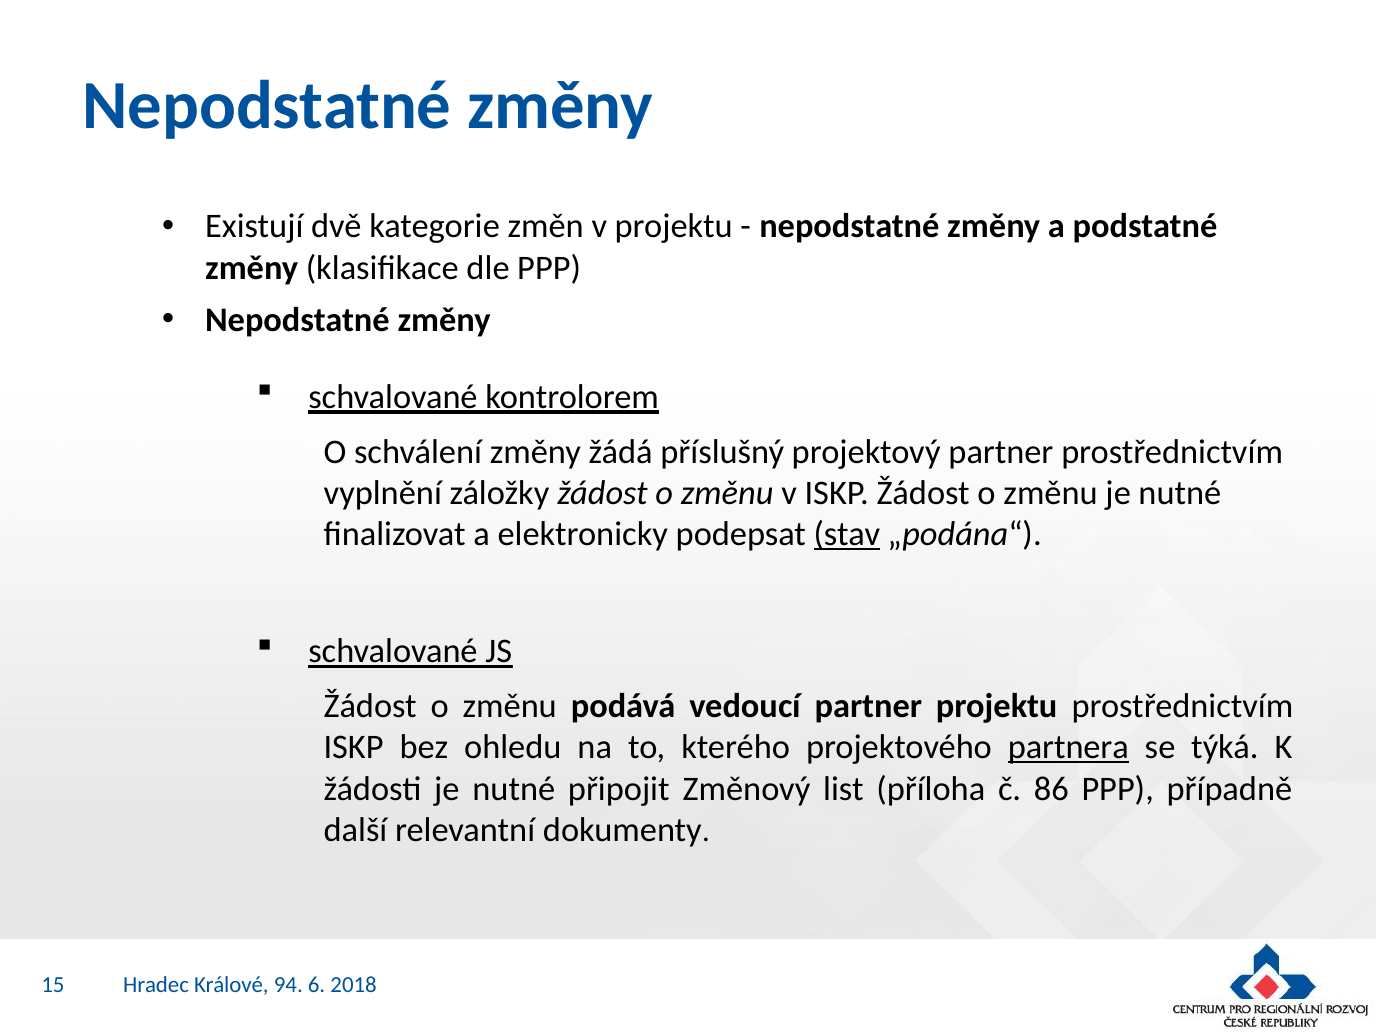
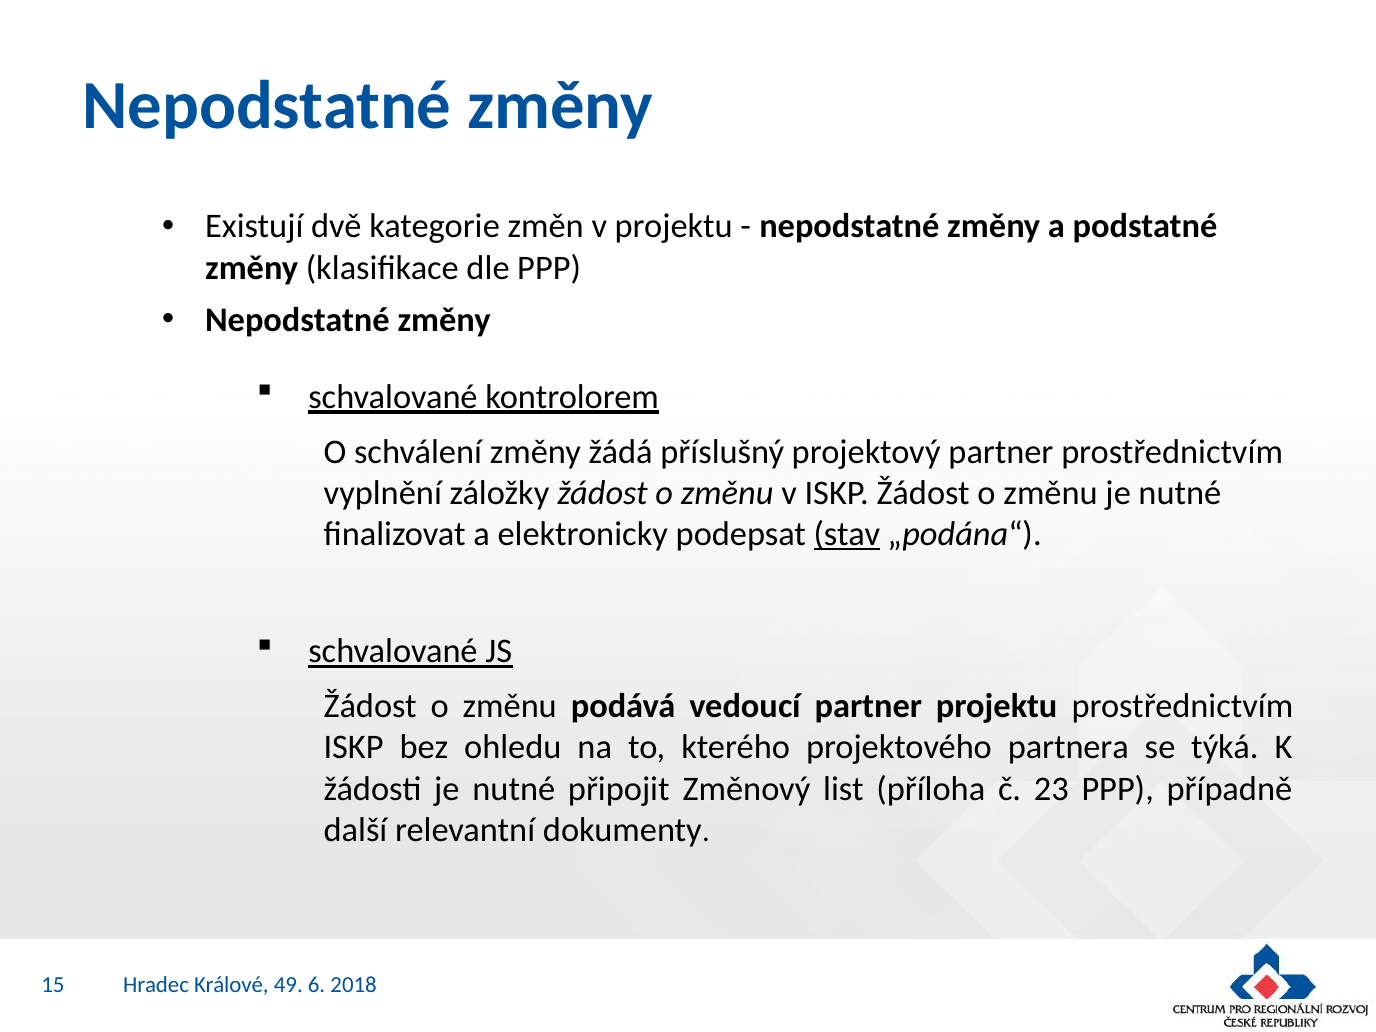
partnera underline: present -> none
86: 86 -> 23
94: 94 -> 49
